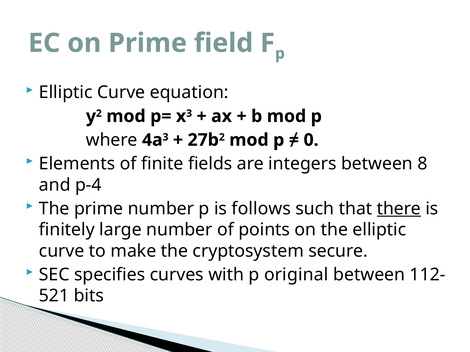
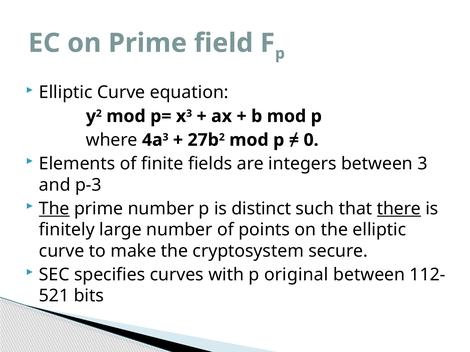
between 8: 8 -> 3
p-4: p-4 -> p-3
The at (54, 209) underline: none -> present
follows: follows -> distinct
